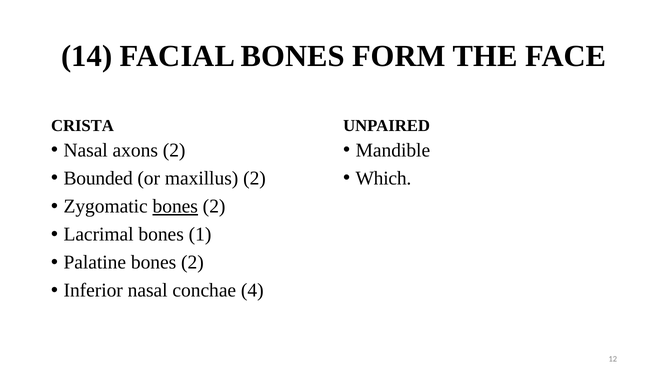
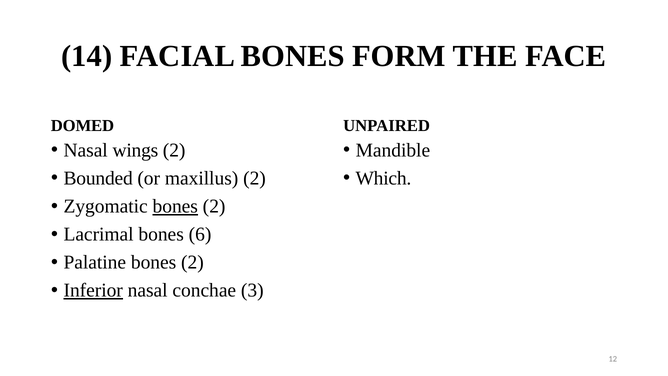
CRISTA: CRISTA -> DOMED
axons: axons -> wings
1: 1 -> 6
Inferior underline: none -> present
4: 4 -> 3
